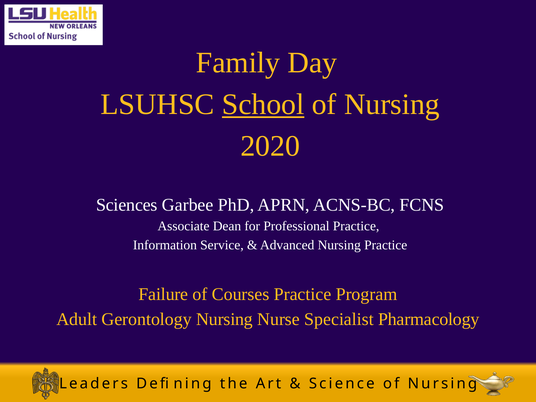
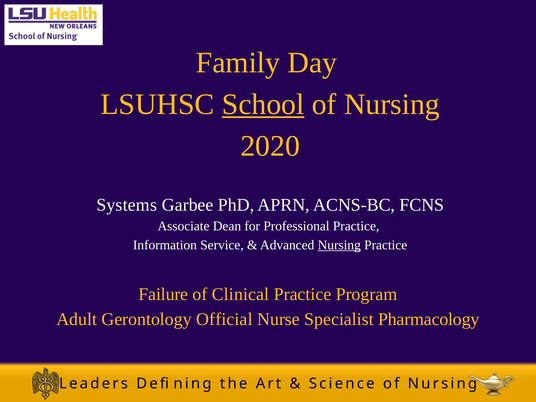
Sciences: Sciences -> Systems
Nursing at (339, 245) underline: none -> present
Courses: Courses -> Clinical
Gerontology Nursing: Nursing -> Official
